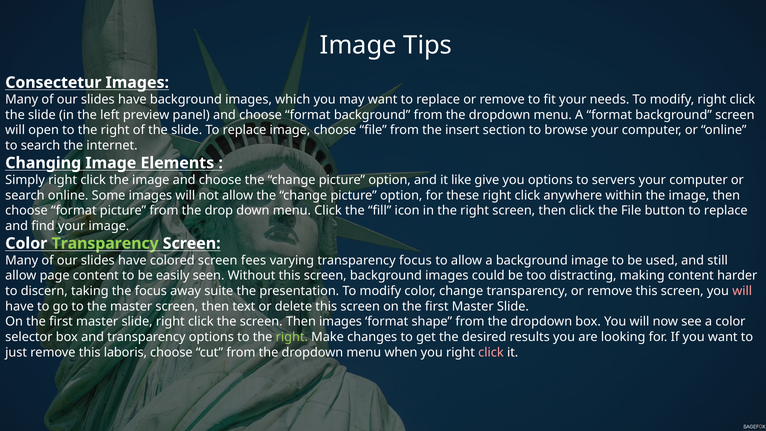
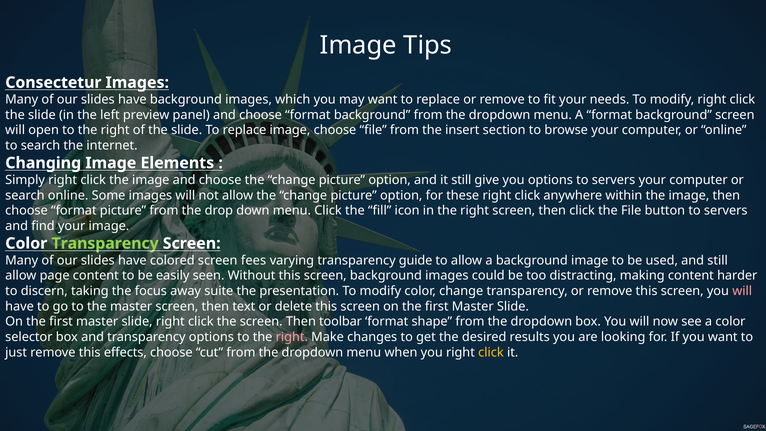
it like: like -> still
button to replace: replace -> servers
transparency focus: focus -> guide
Then images: images -> toolbar
right at (292, 337) colour: light green -> pink
laboris: laboris -> effects
click at (491, 352) colour: pink -> yellow
